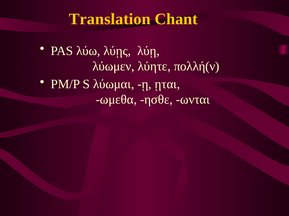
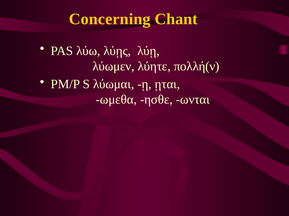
Translation: Translation -> Concerning
